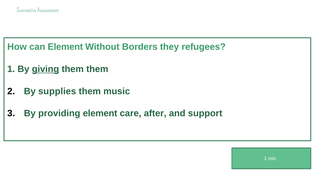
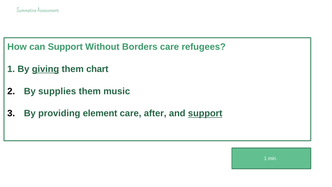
can Element: Element -> Support
Borders they: they -> care
them them: them -> chart
support at (205, 113) underline: none -> present
